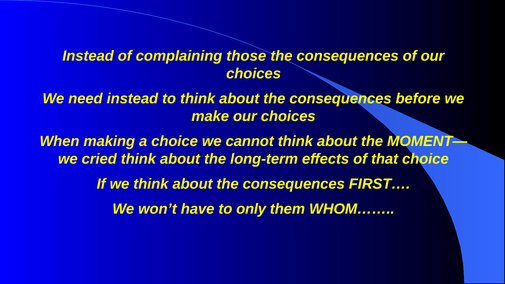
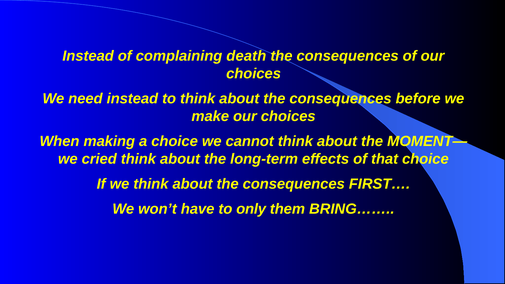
those: those -> death
WHOM……: WHOM…… -> BRING……
